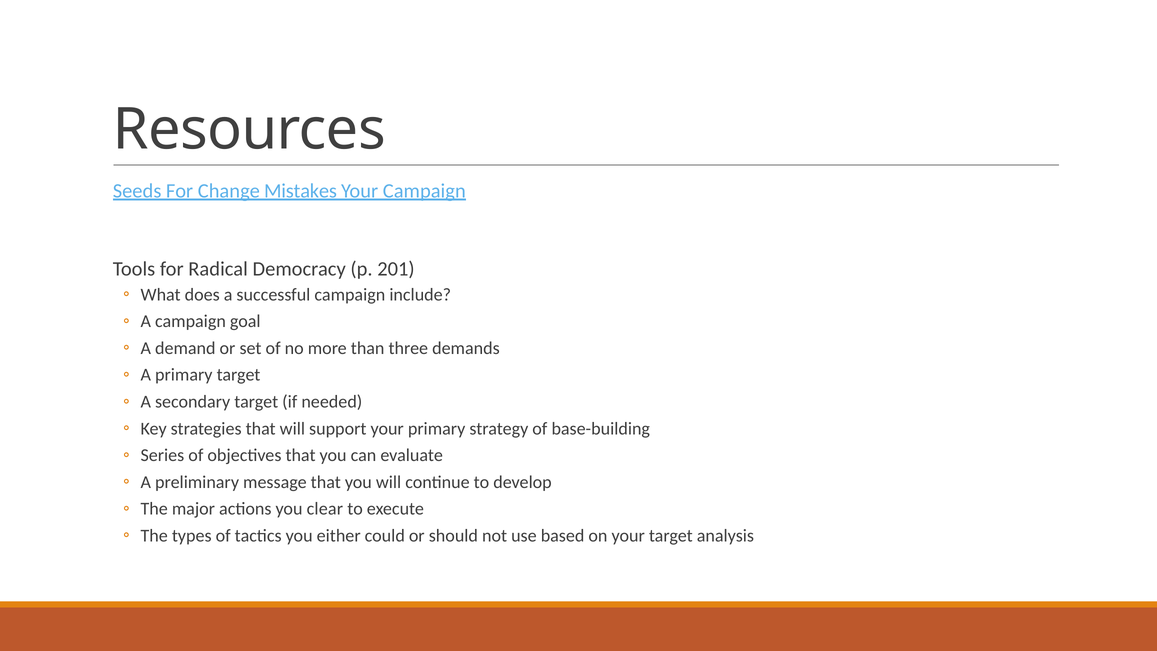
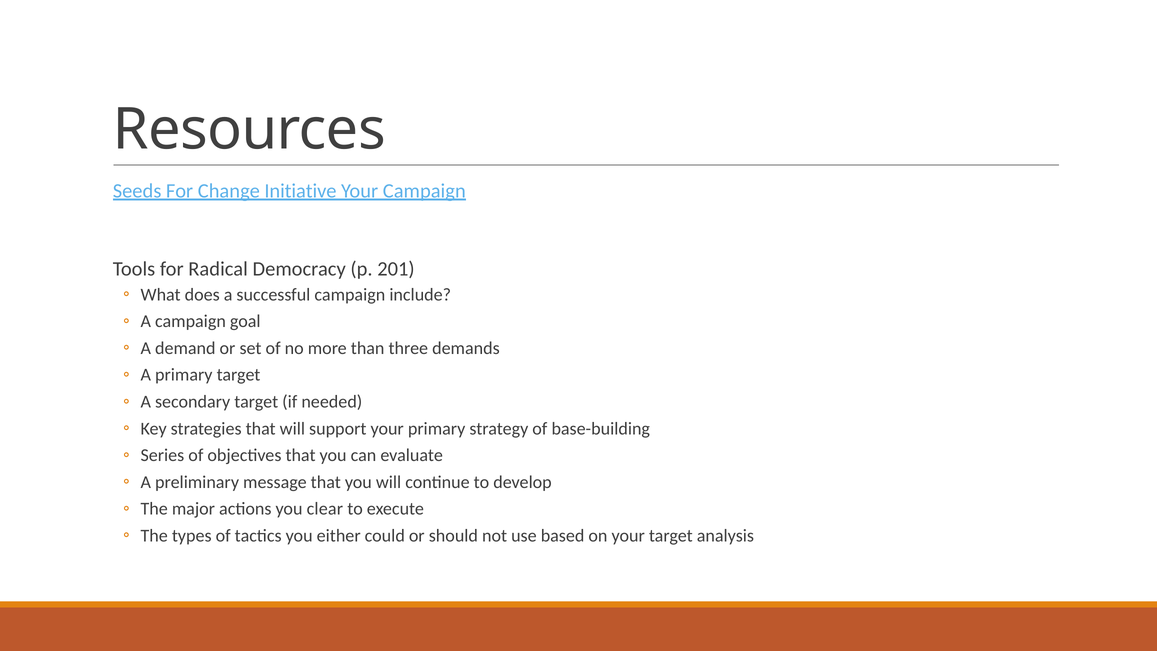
Mistakes: Mistakes -> Initiative
